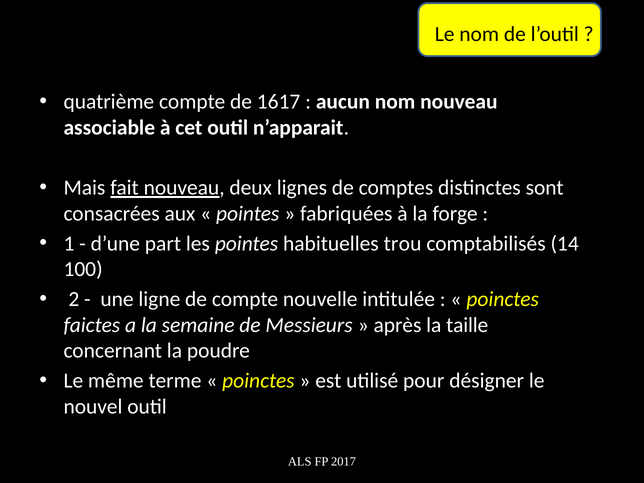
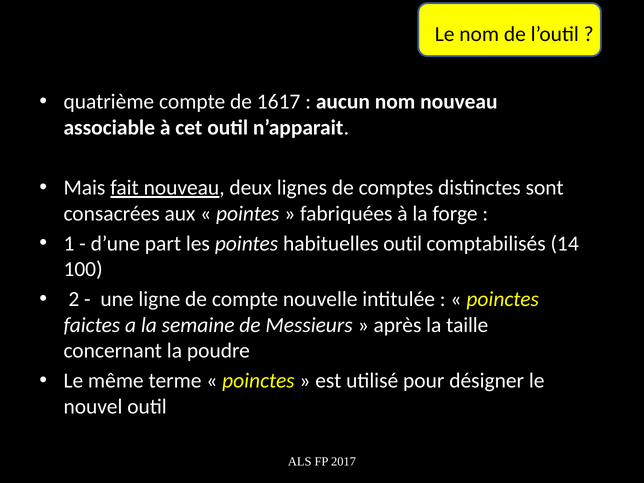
habituelles trou: trou -> outil
